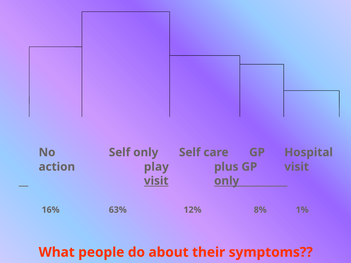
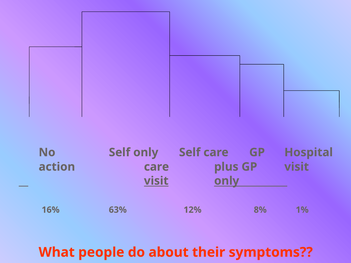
action play: play -> care
